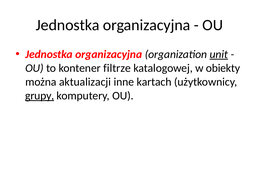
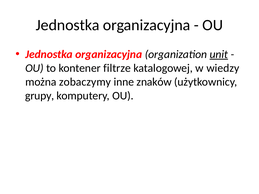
obiekty: obiekty -> wiedzy
aktualizacji: aktualizacji -> zobaczymy
kartach: kartach -> znaków
grupy underline: present -> none
